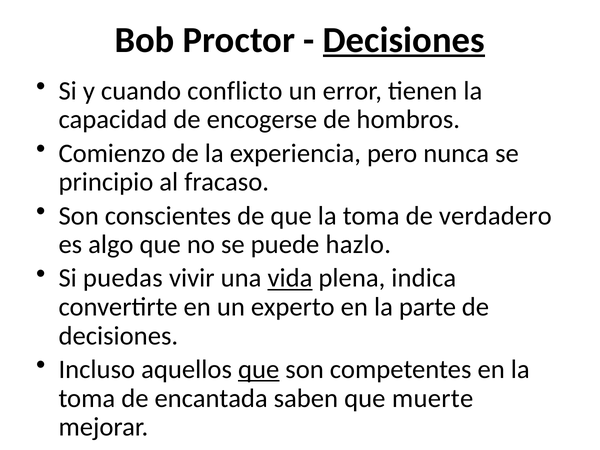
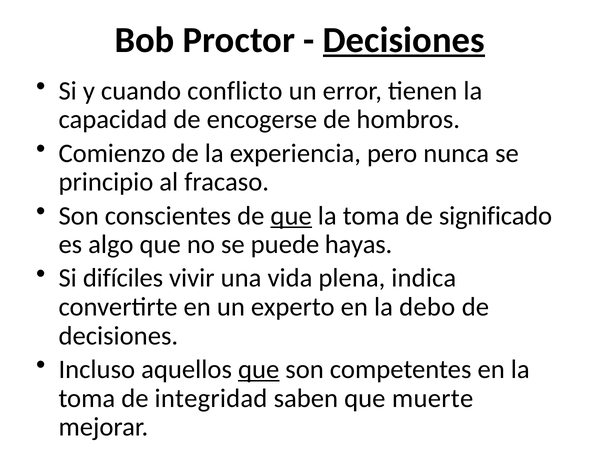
que at (291, 216) underline: none -> present
verdadero: verdadero -> significado
hazlo: hazlo -> hayas
puedas: puedas -> difíciles
vida underline: present -> none
parte: parte -> debo
encantada: encantada -> integridad
